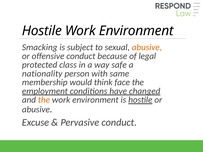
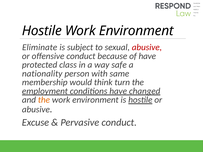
Smacking: Smacking -> Eliminate
abusive at (147, 47) colour: orange -> red
of legal: legal -> have
face: face -> turn
